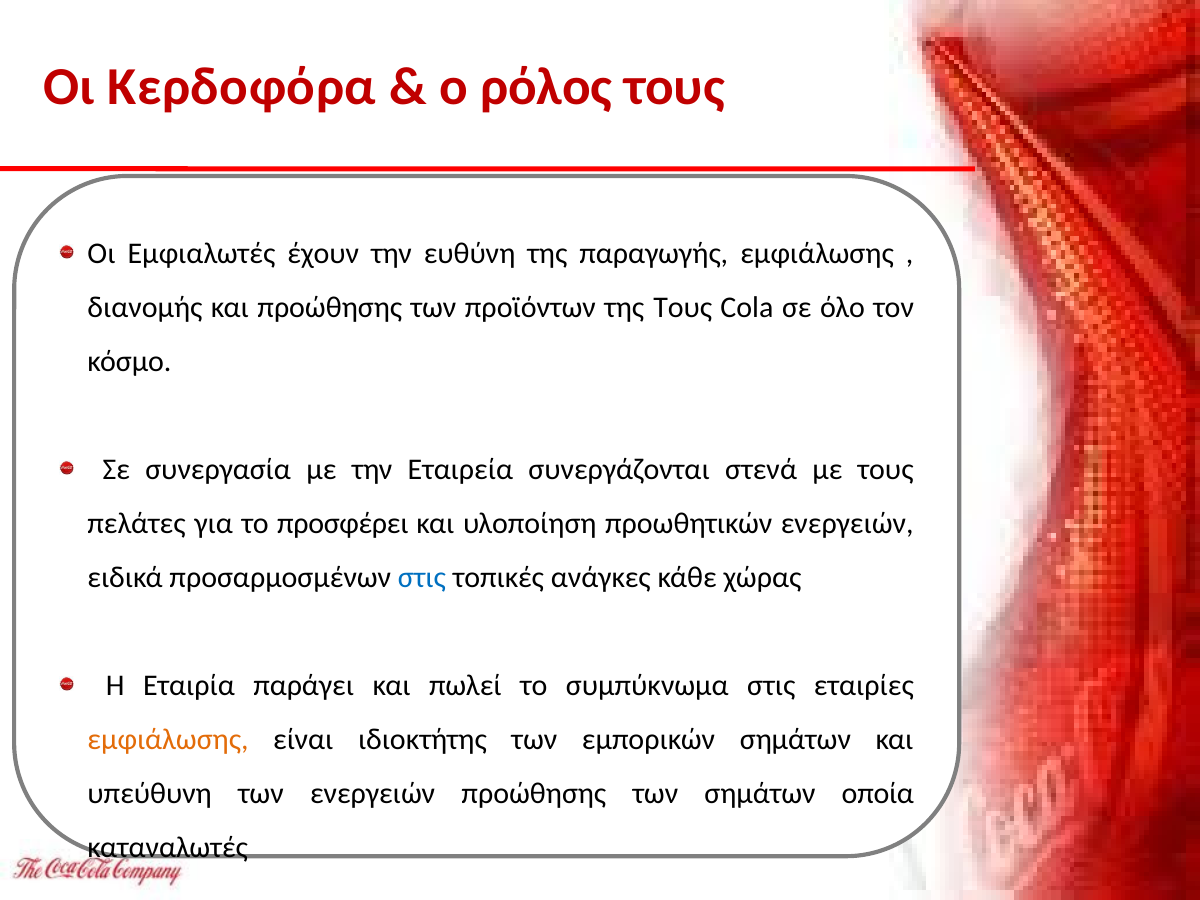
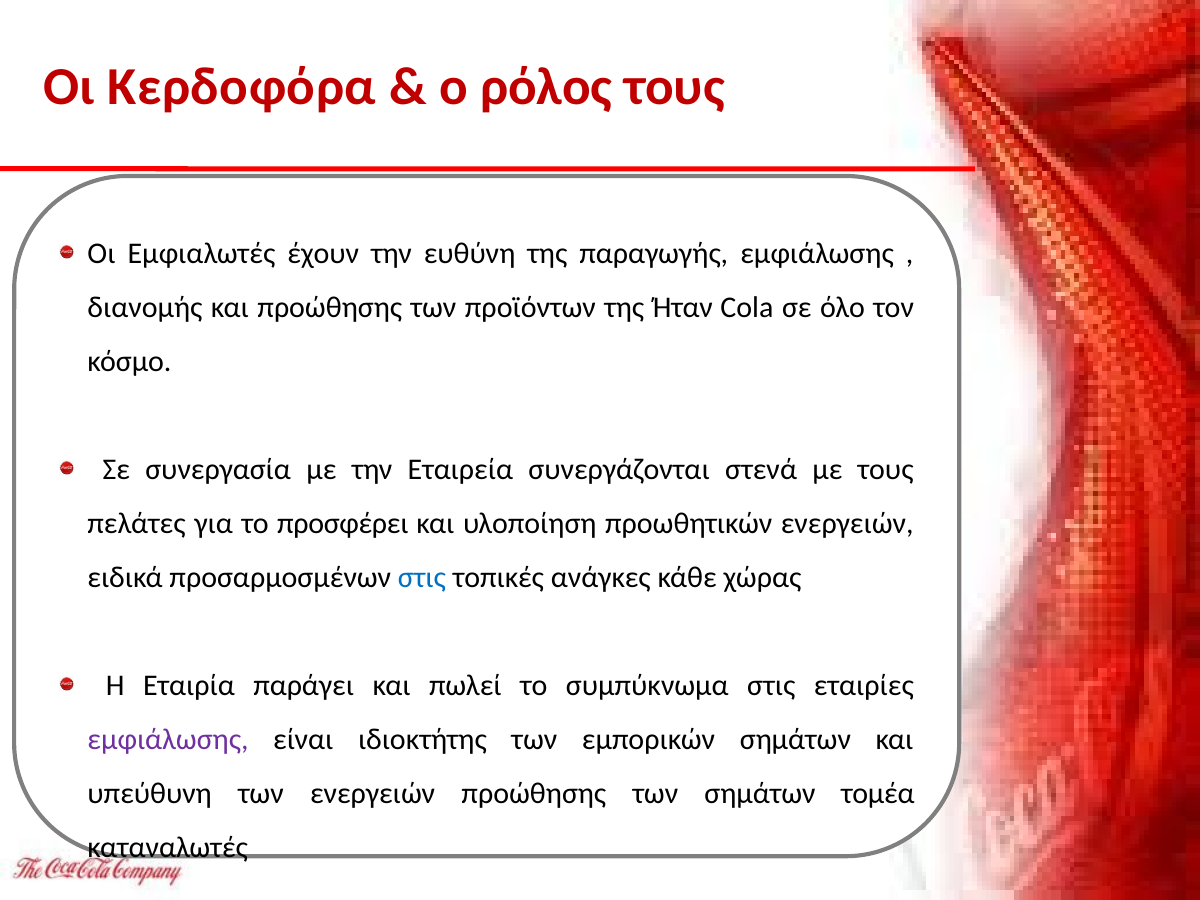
της Τους: Τους -> Ήταν
εμφιάλωσης at (168, 739) colour: orange -> purple
οποία: οποία -> τομέα
